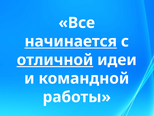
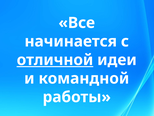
начинается underline: present -> none
